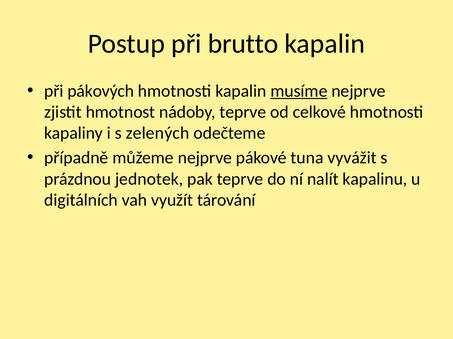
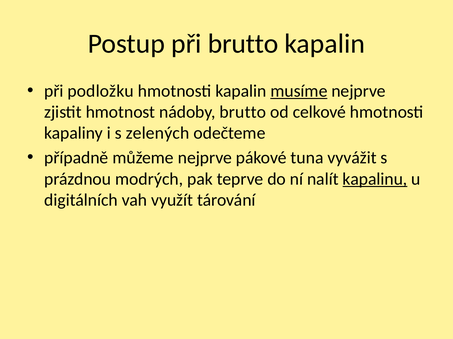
pákových: pákových -> podložku
nádoby teprve: teprve -> brutto
jednotek: jednotek -> modrých
kapalinu underline: none -> present
